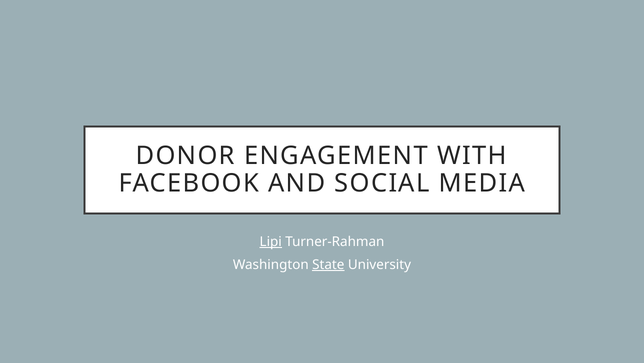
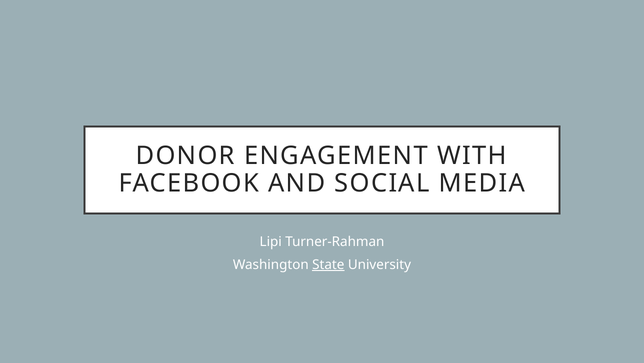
Lipi underline: present -> none
